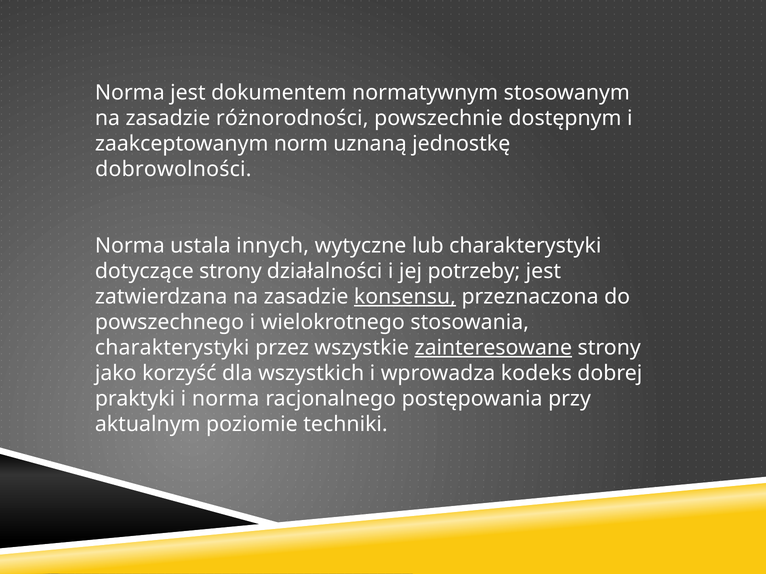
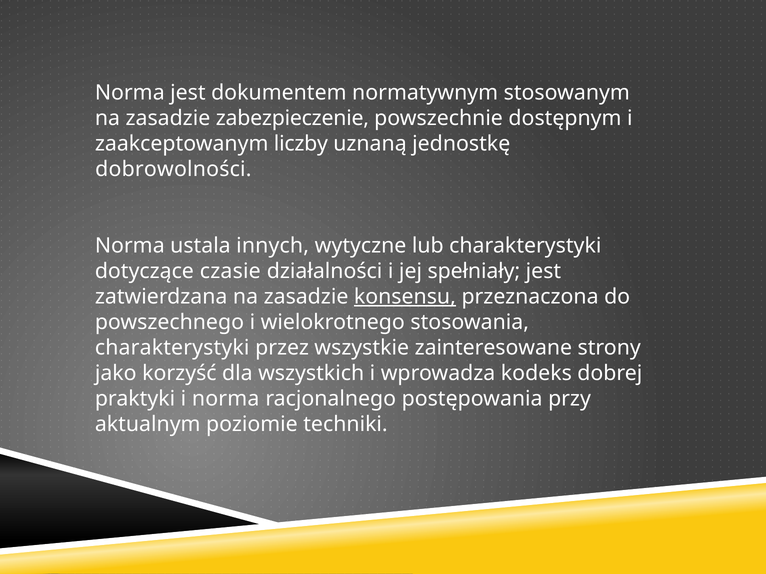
różnorodności: różnorodności -> zabezpieczenie
norm: norm -> liczby
dotyczące strony: strony -> czasie
potrzeby: potrzeby -> spełniały
zainteresowane underline: present -> none
